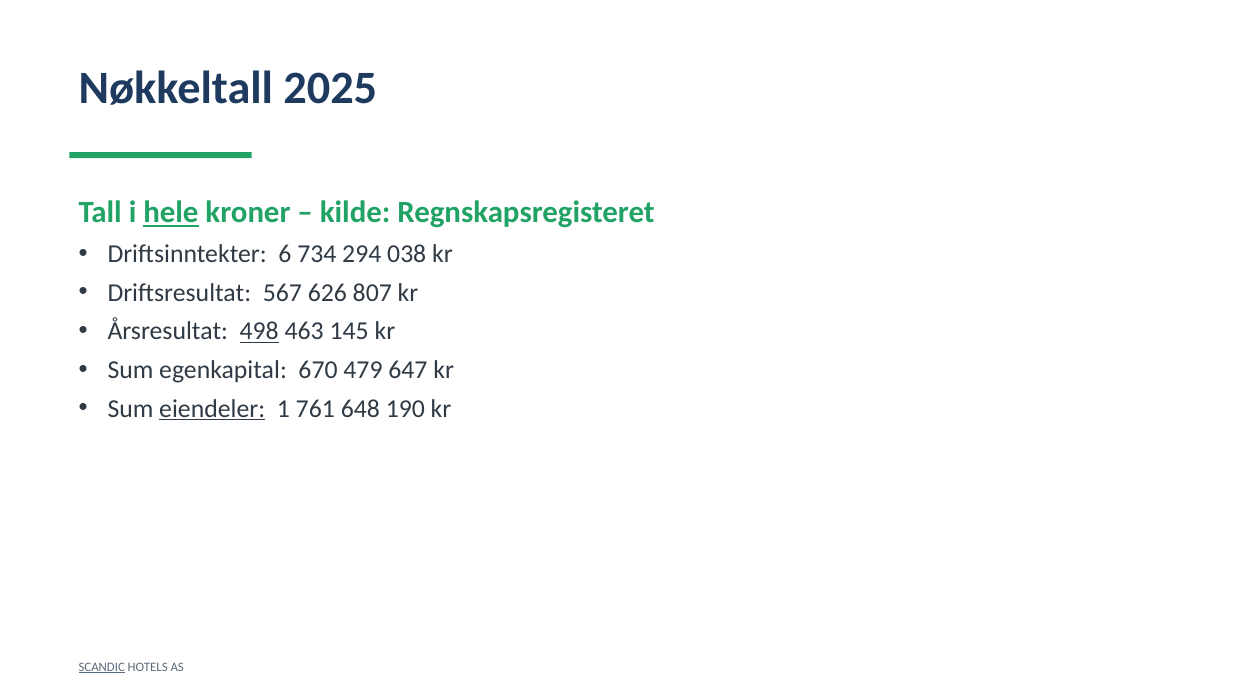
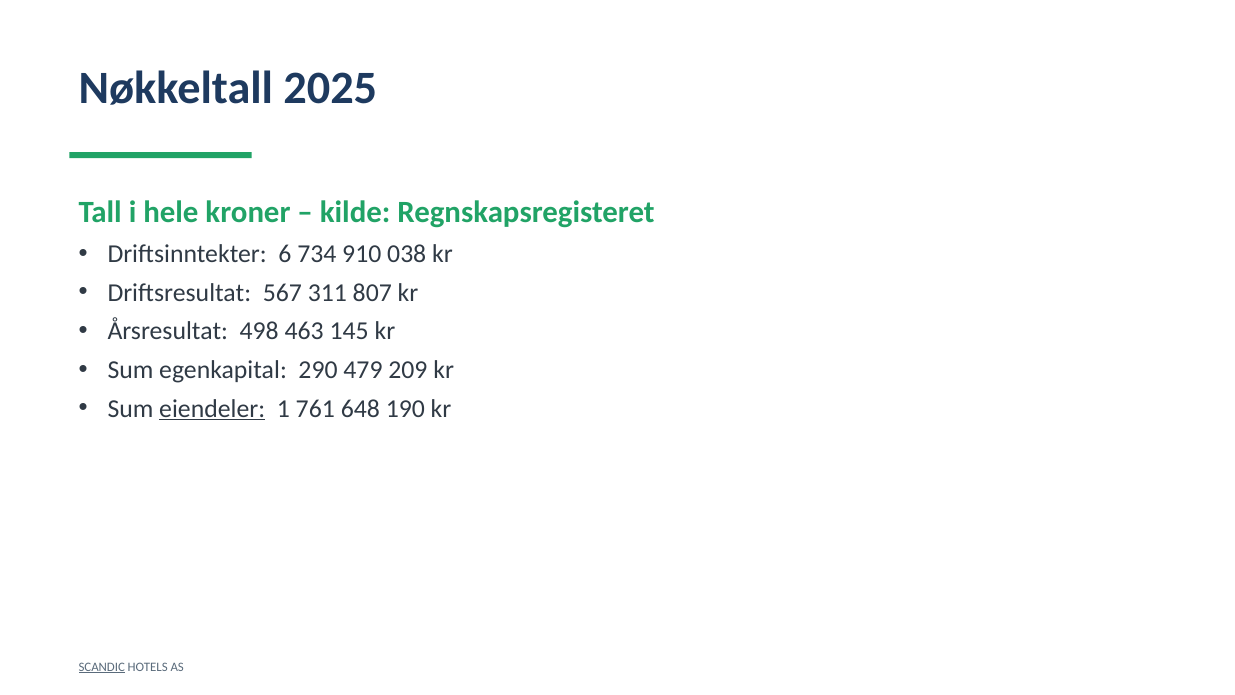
hele underline: present -> none
294: 294 -> 910
626: 626 -> 311
498 underline: present -> none
670: 670 -> 290
647: 647 -> 209
